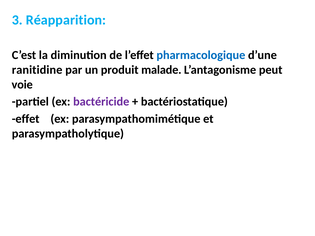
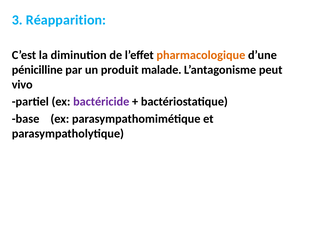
pharmacologique colour: blue -> orange
ranitidine: ranitidine -> pénicilline
voie: voie -> vivo
effet: effet -> base
